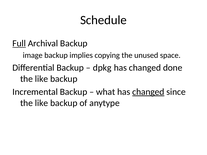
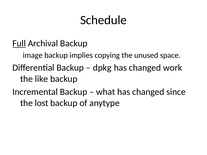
done: done -> work
changed at (148, 92) underline: present -> none
like at (42, 103): like -> lost
